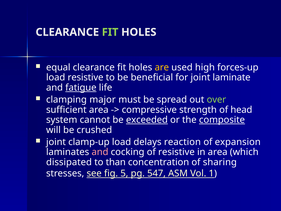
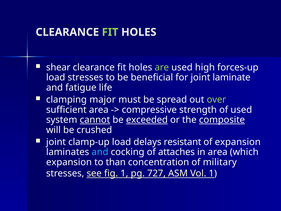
equal: equal -> shear
are colour: yellow -> light green
load resistive: resistive -> stresses
fatigue underline: present -> none
of head: head -> used
cannot underline: none -> present
reaction: reaction -> resistant
and at (100, 152) colour: pink -> light blue
of resistive: resistive -> attaches
dissipated at (69, 162): dissipated -> expansion
sharing: sharing -> military
fig 5: 5 -> 1
547: 547 -> 727
